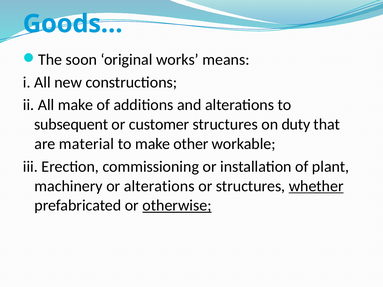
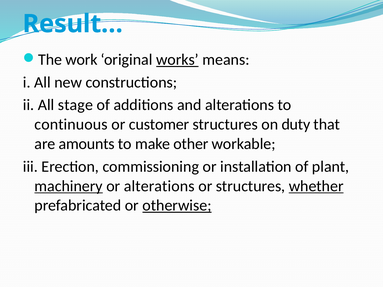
Goods…: Goods… -> Result…
soon: soon -> work
works underline: none -> present
All make: make -> stage
subsequent: subsequent -> continuous
material: material -> amounts
machinery underline: none -> present
